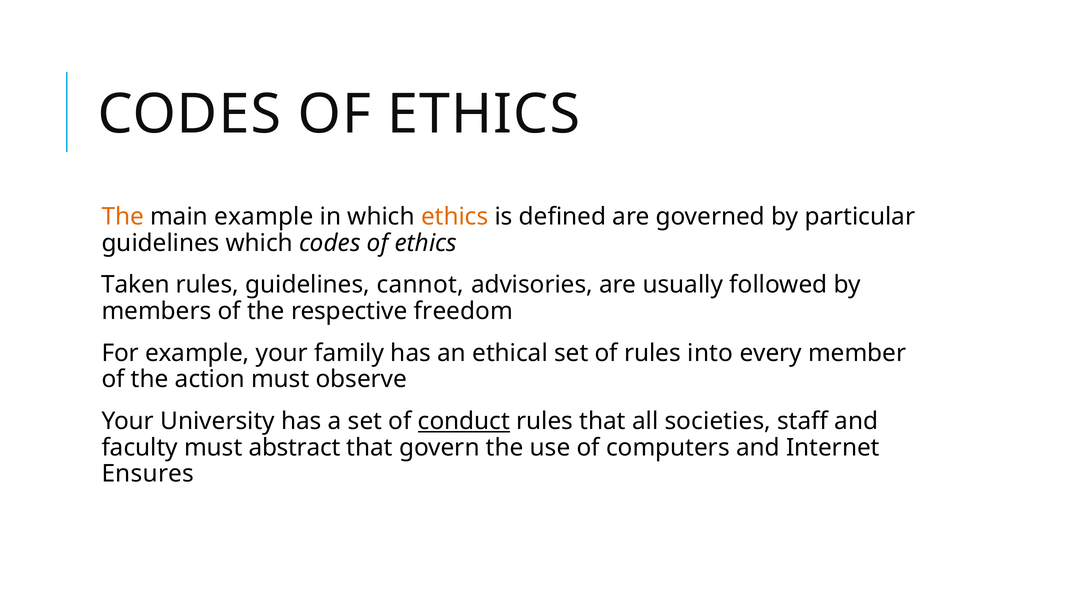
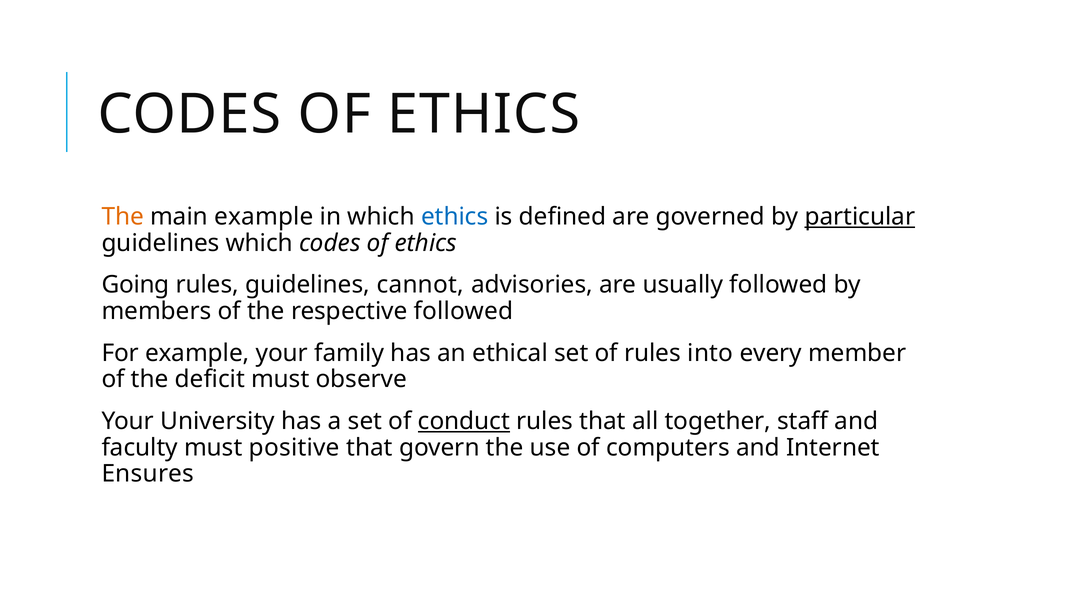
ethics at (455, 217) colour: orange -> blue
particular underline: none -> present
Taken: Taken -> Going
respective freedom: freedom -> followed
action: action -> deficit
societies: societies -> together
abstract: abstract -> positive
